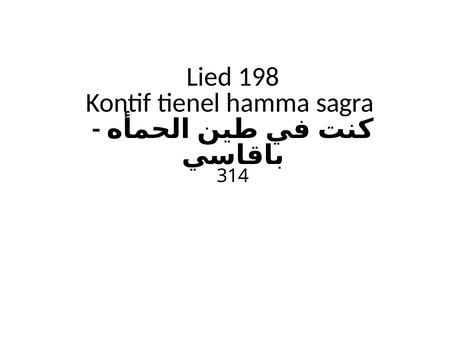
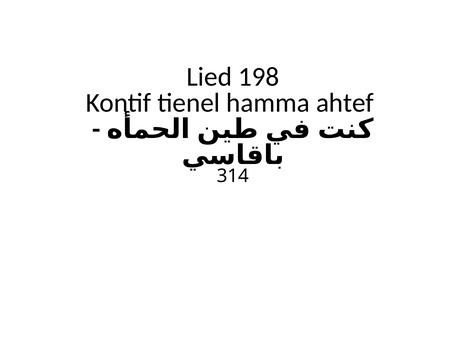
sagra: sagra -> ahtef
